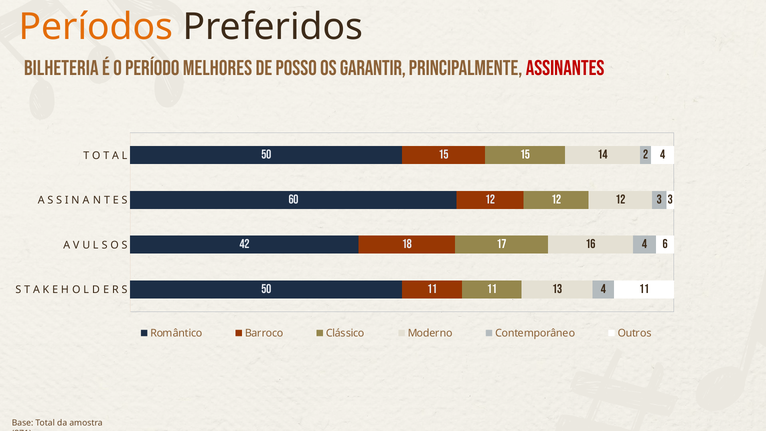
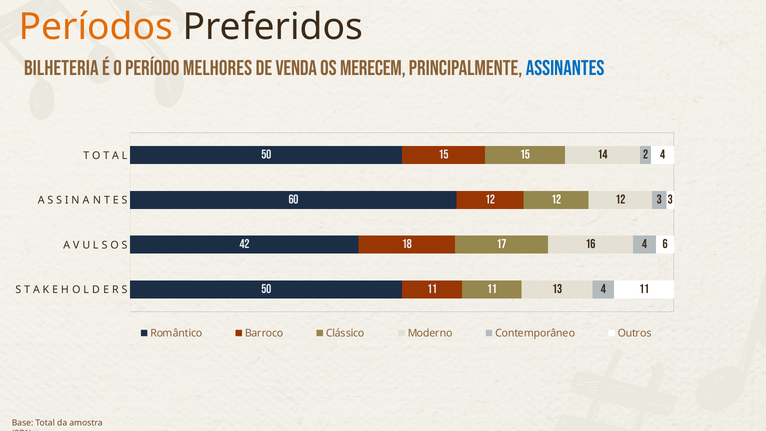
POSSO: POSSO -> VENDA
GARANTIR: GARANTIR -> MERECEM
ASSINANTES colour: red -> blue
